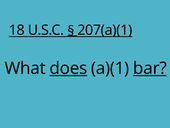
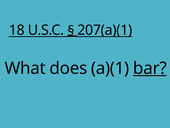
does underline: present -> none
